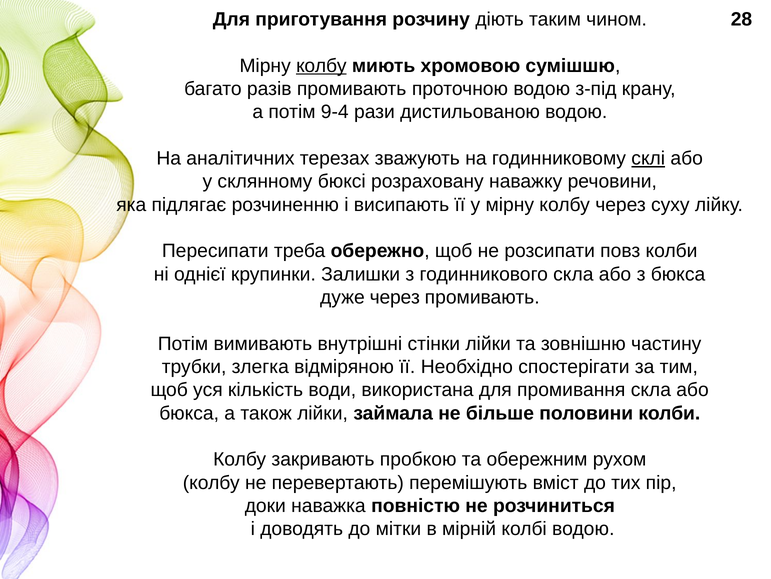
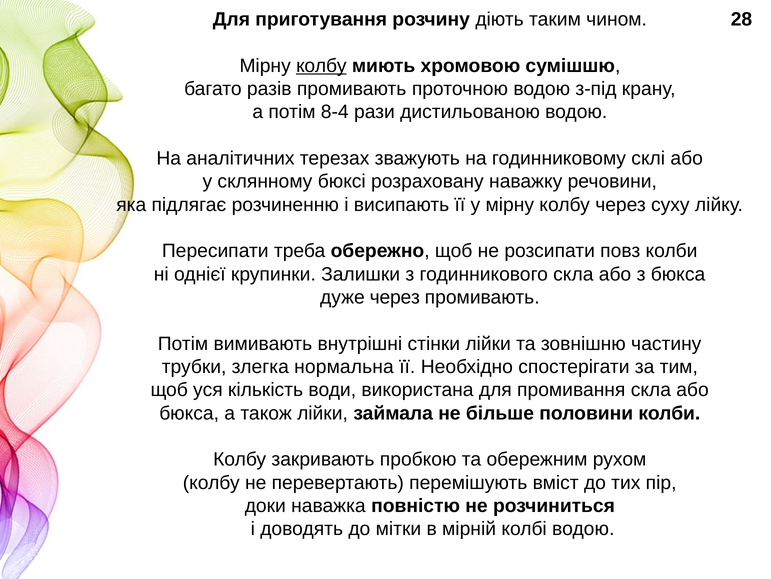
9-4: 9-4 -> 8-4
склі underline: present -> none
відміряною: відміряною -> нормальна
